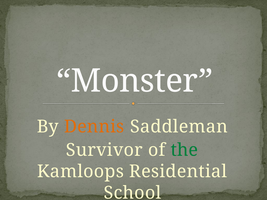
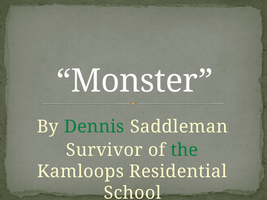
Dennis colour: orange -> green
